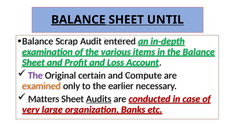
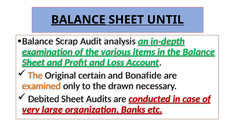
entered: entered -> analysis
The at (36, 75) colour: purple -> orange
Compute: Compute -> Bonafide
earlier: earlier -> drawn
Matters: Matters -> Debited
Audits underline: present -> none
